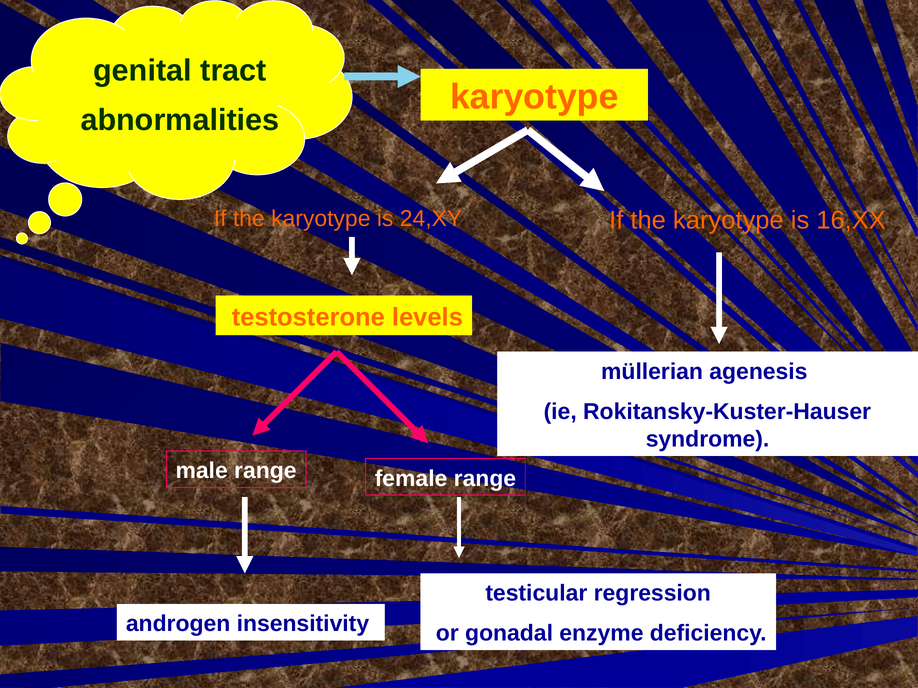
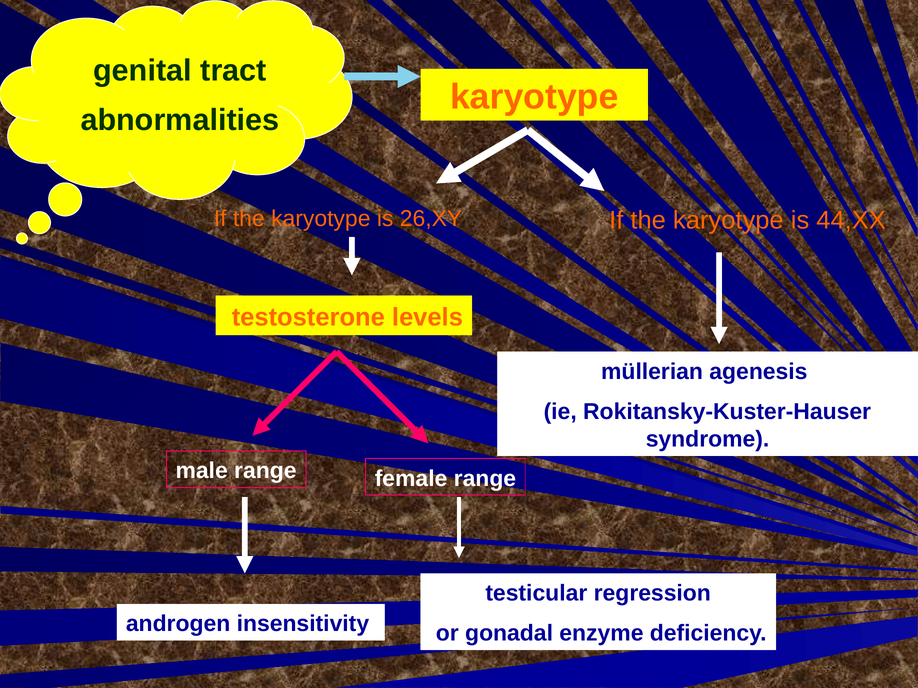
24,XY: 24,XY -> 26,XY
16,XX: 16,XX -> 44,XX
